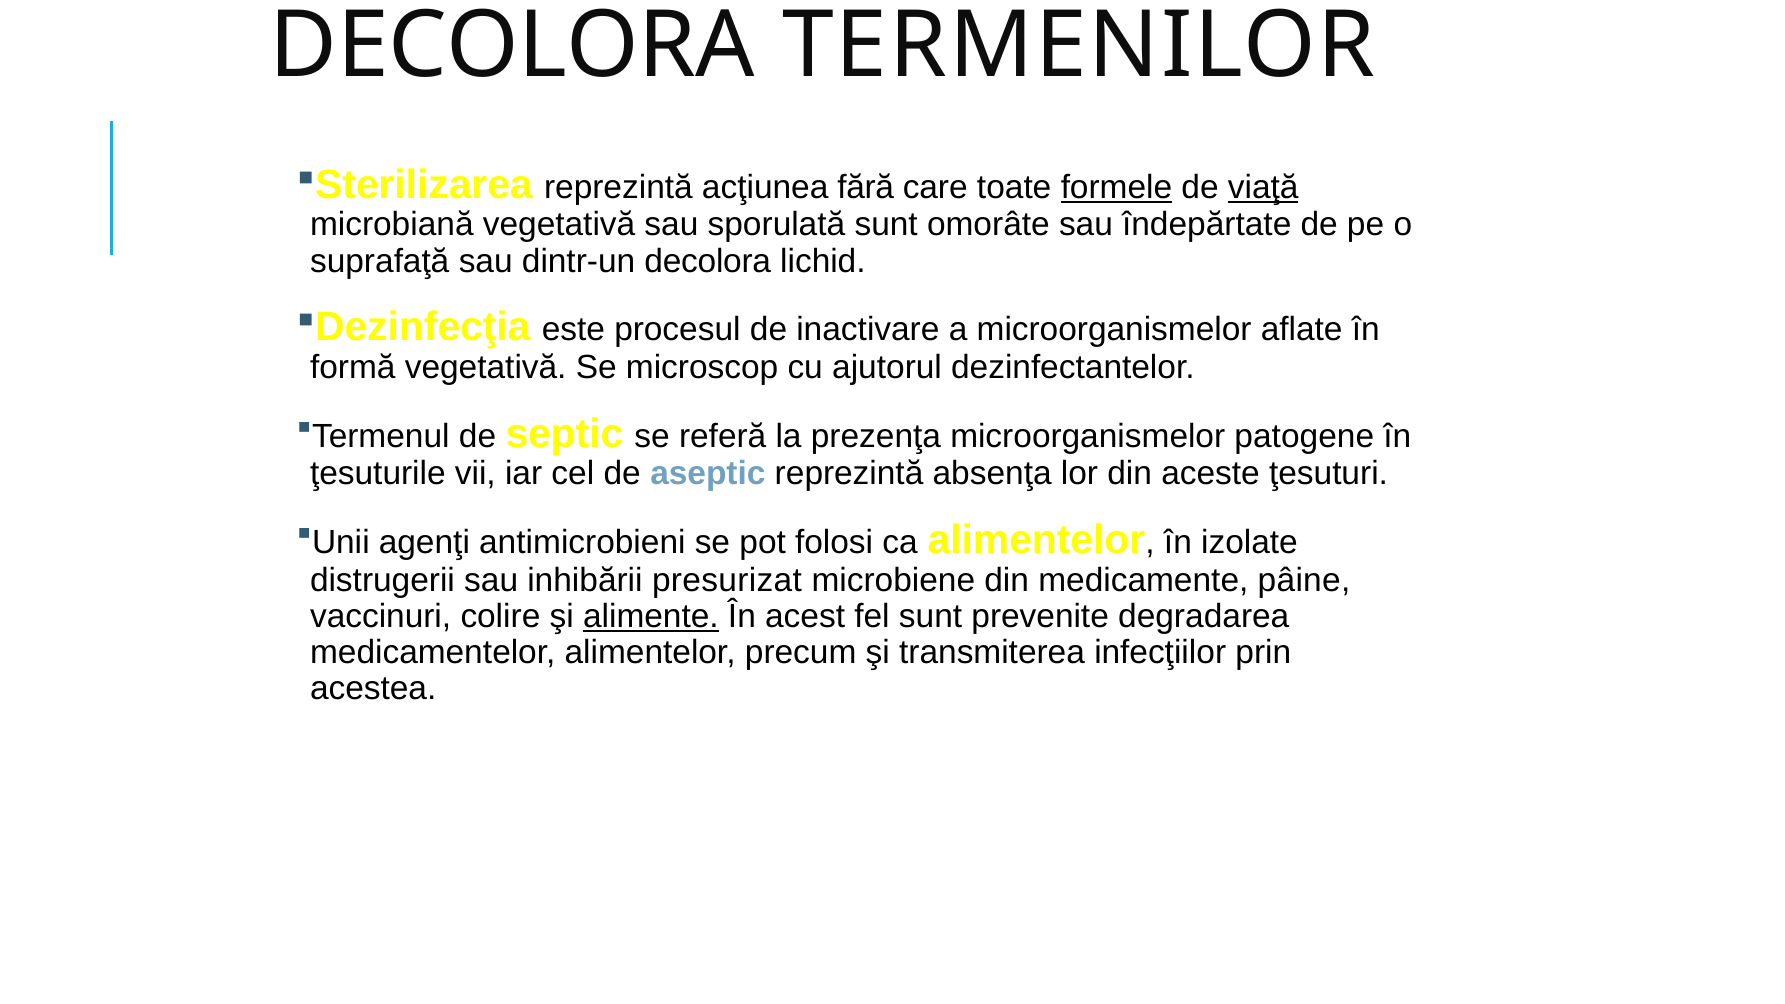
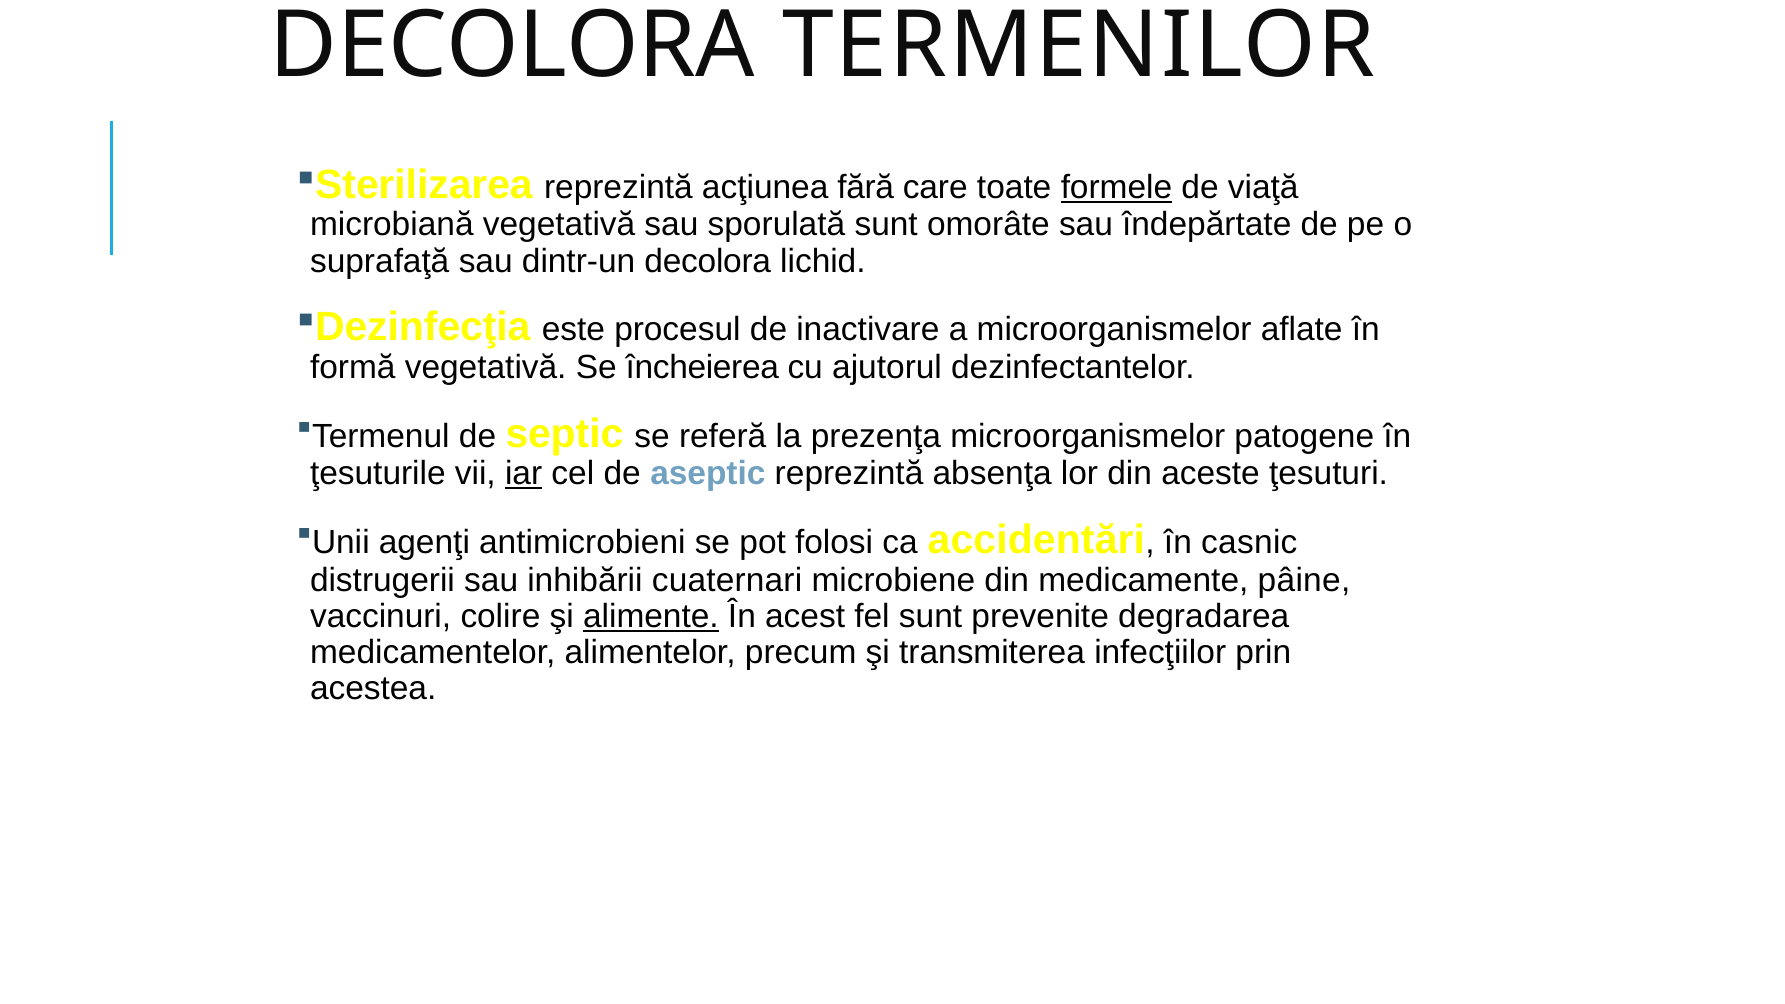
viaţă underline: present -> none
microscop: microscop -> încheierea
iar underline: none -> present
ca alimentelor: alimentelor -> accidentări
izolate: izolate -> casnic
presurizat: presurizat -> cuaternari
